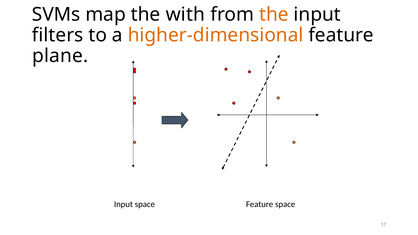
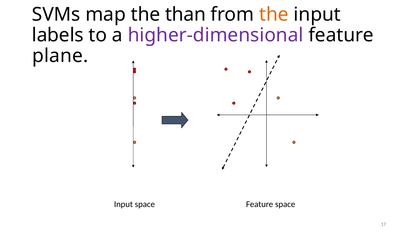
with: with -> than
filters: filters -> labels
higher-dimensional colour: orange -> purple
